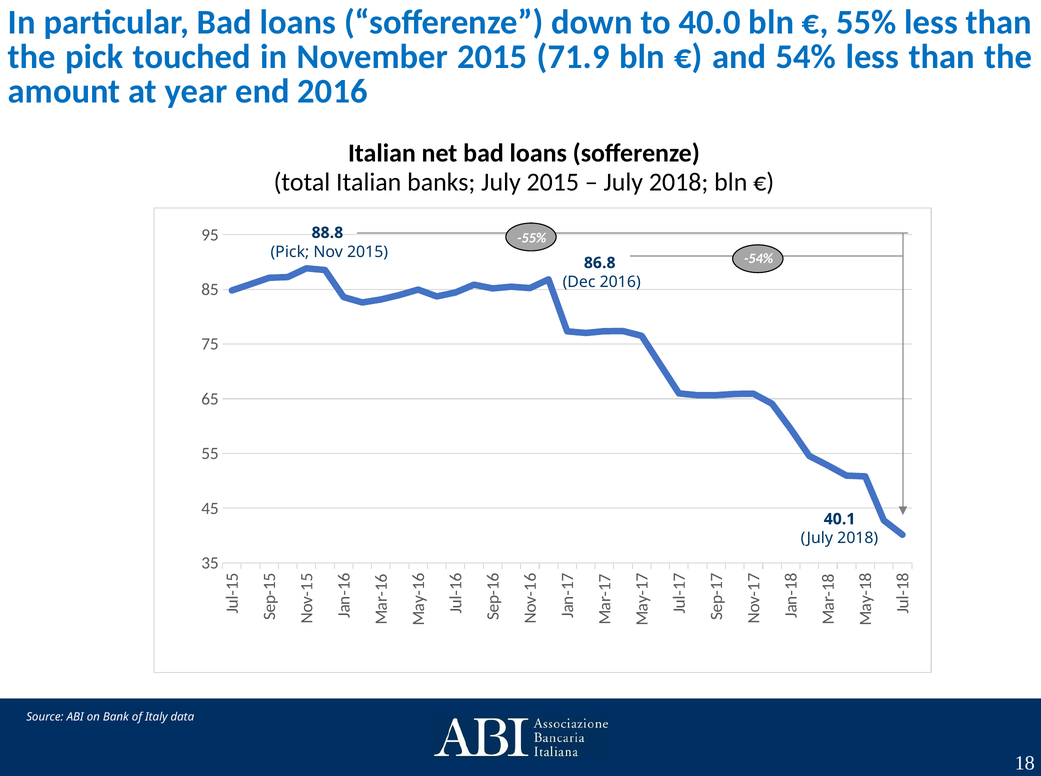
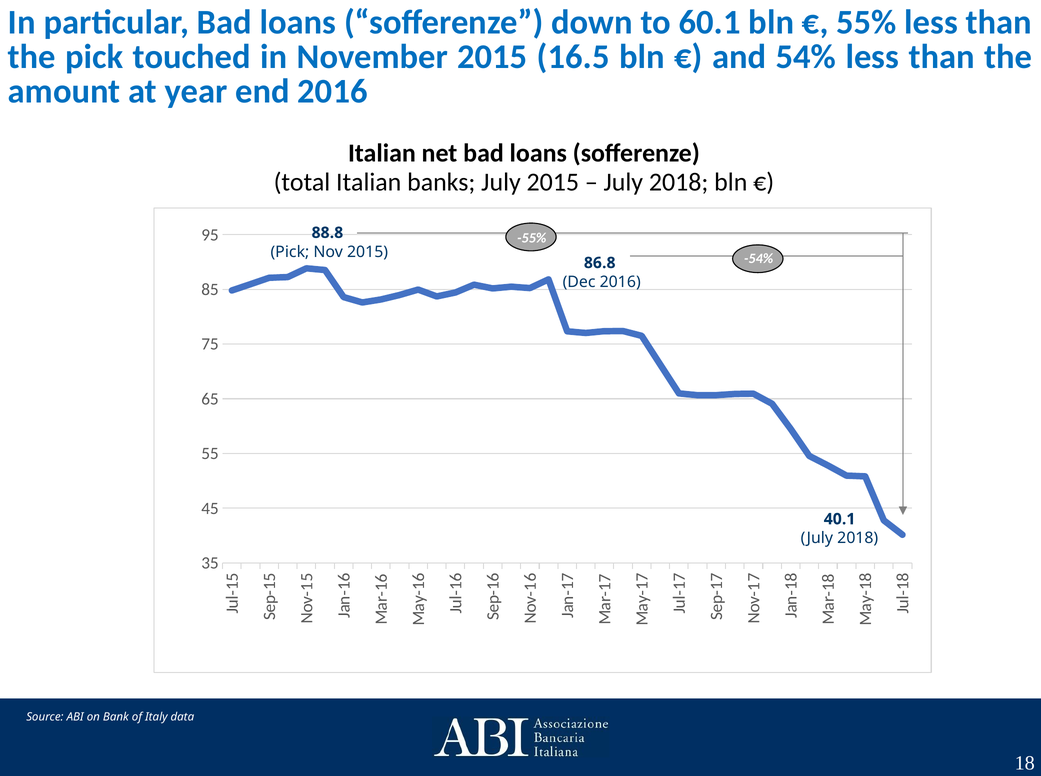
40.0: 40.0 -> 60.1
71.9: 71.9 -> 16.5
